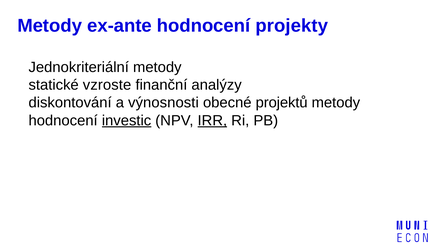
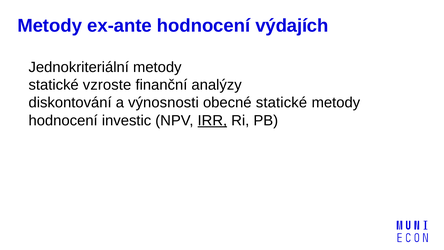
projekty: projekty -> výdajích
obecné projektů: projektů -> statické
investic underline: present -> none
